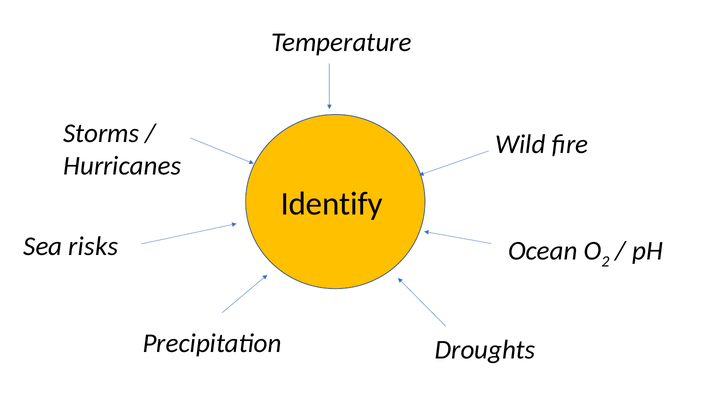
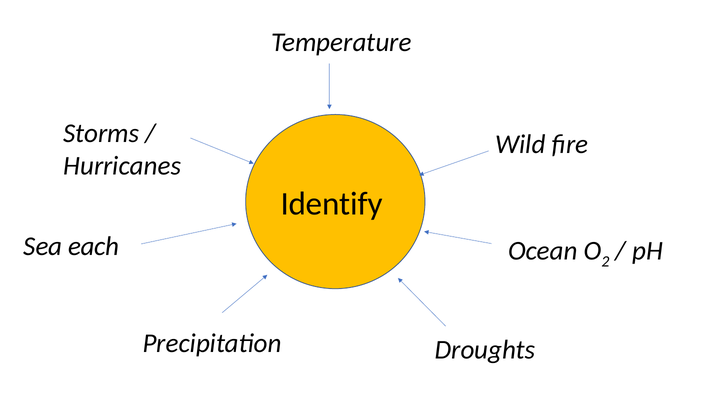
risks: risks -> each
